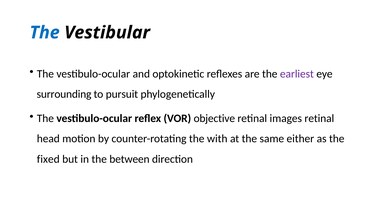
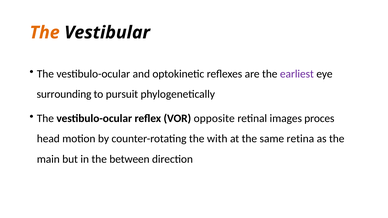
The at (45, 33) colour: blue -> orange
objective: objective -> opposite
images retinal: retinal -> proces
either: either -> retina
fixed: fixed -> main
